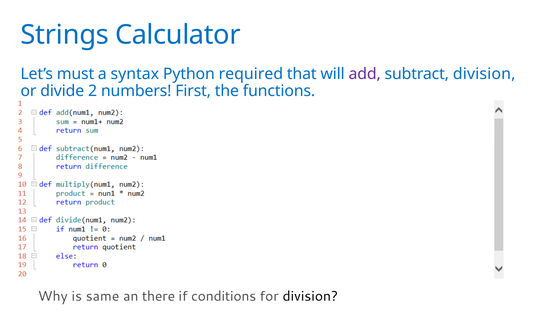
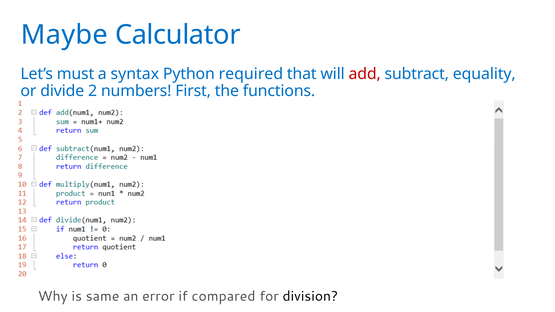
Strings: Strings -> Maybe
add colour: purple -> red
subtract division: division -> equality
there: there -> error
conditions: conditions -> compared
